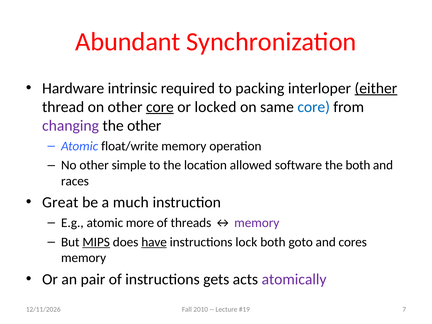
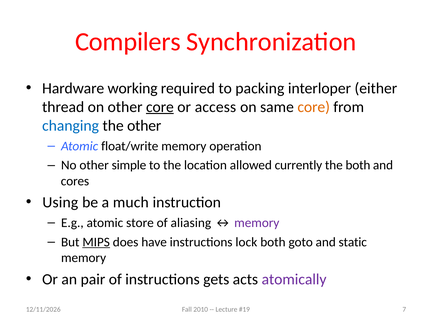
Abundant: Abundant -> Compilers
intrinsic: intrinsic -> working
either underline: present -> none
locked: locked -> access
core at (314, 107) colour: blue -> orange
changing colour: purple -> blue
software: software -> currently
races: races -> cores
Great: Great -> Using
more: more -> store
threads: threads -> aliasing
have underline: present -> none
cores: cores -> static
